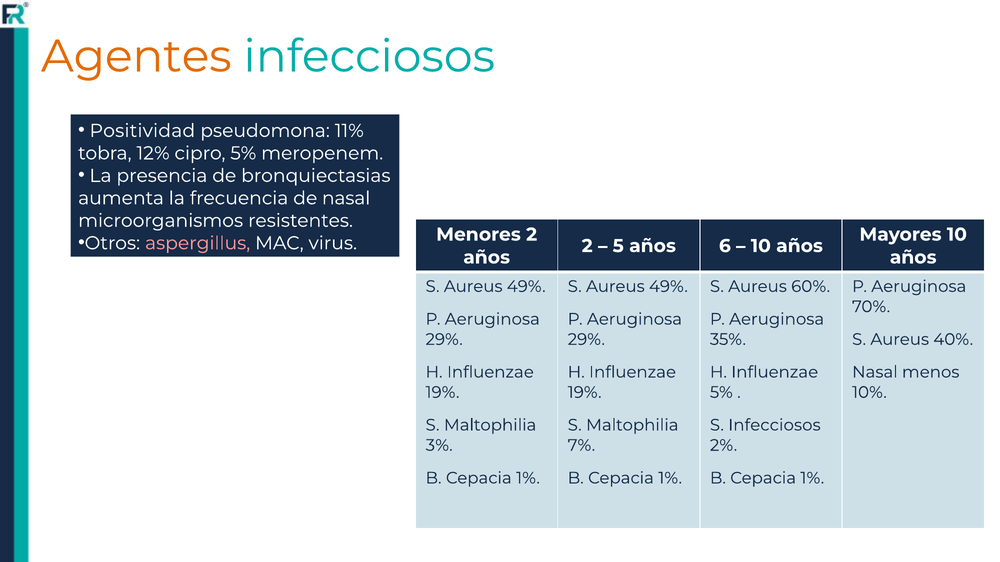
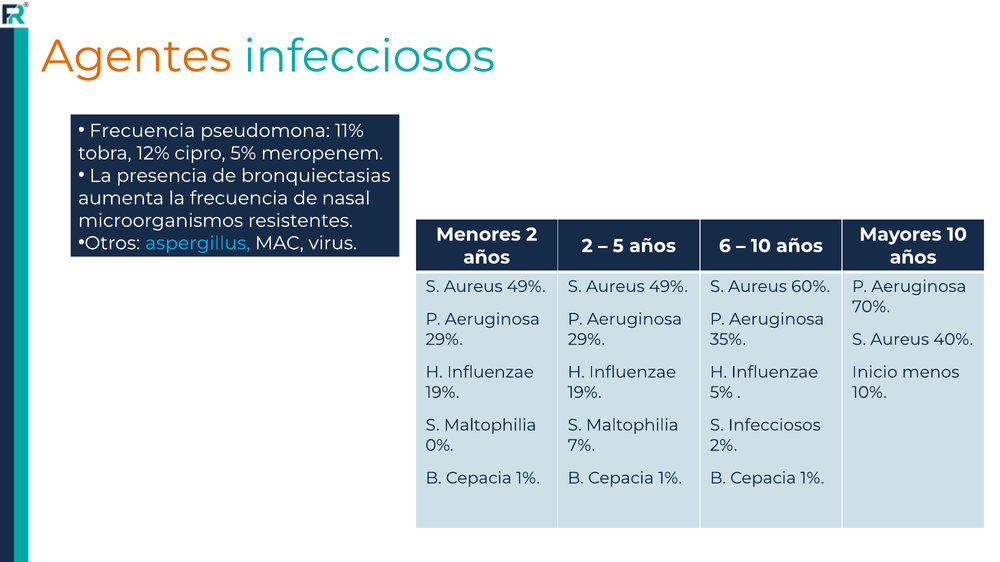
Positividad at (142, 131): Positividad -> Frecuencia
aspergillus colour: pink -> light blue
Nasal at (875, 372): Nasal -> Inicio
3%: 3% -> 0%
